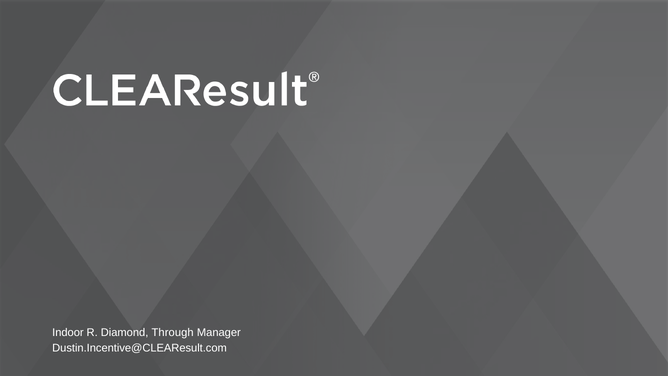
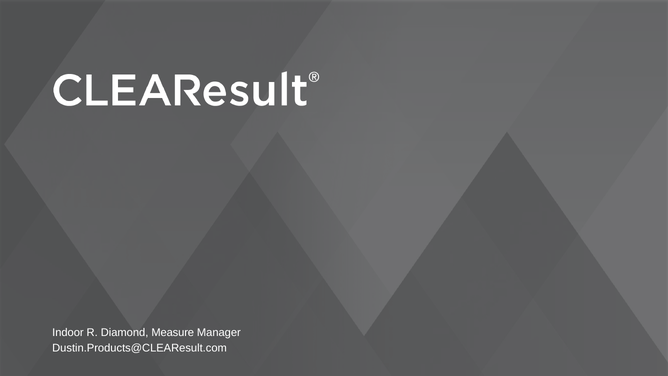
Through: Through -> Measure
Dustin.Incentive@CLEAResult.com: Dustin.Incentive@CLEAResult.com -> Dustin.Products@CLEAResult.com
